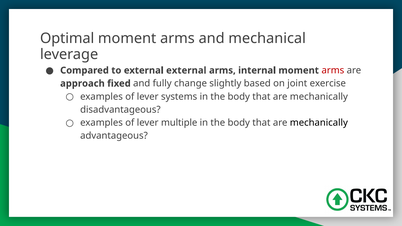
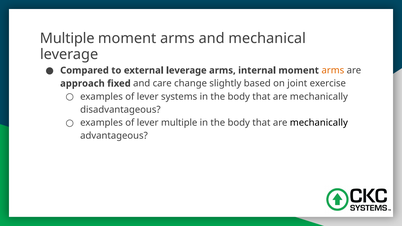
Optimal at (67, 39): Optimal -> Multiple
external external: external -> leverage
arms at (333, 70) colour: red -> orange
fully: fully -> care
